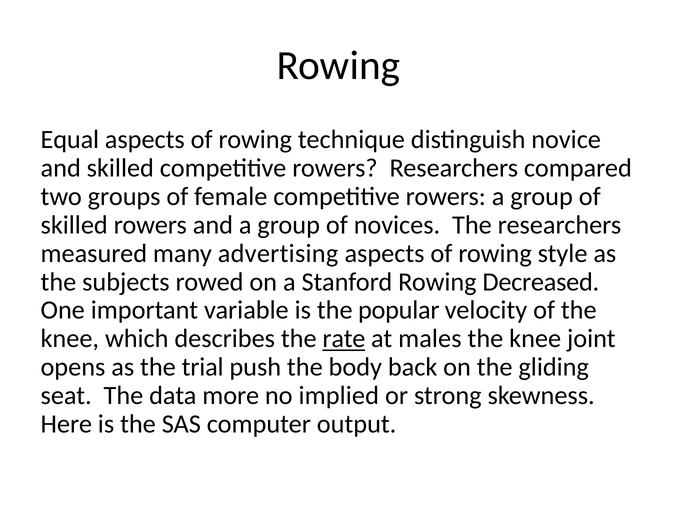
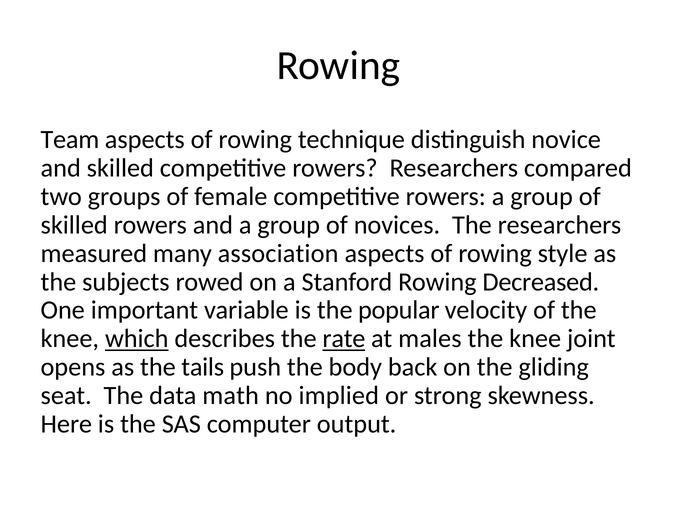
Equal: Equal -> Team
advertising: advertising -> association
which underline: none -> present
trial: trial -> tails
more: more -> math
